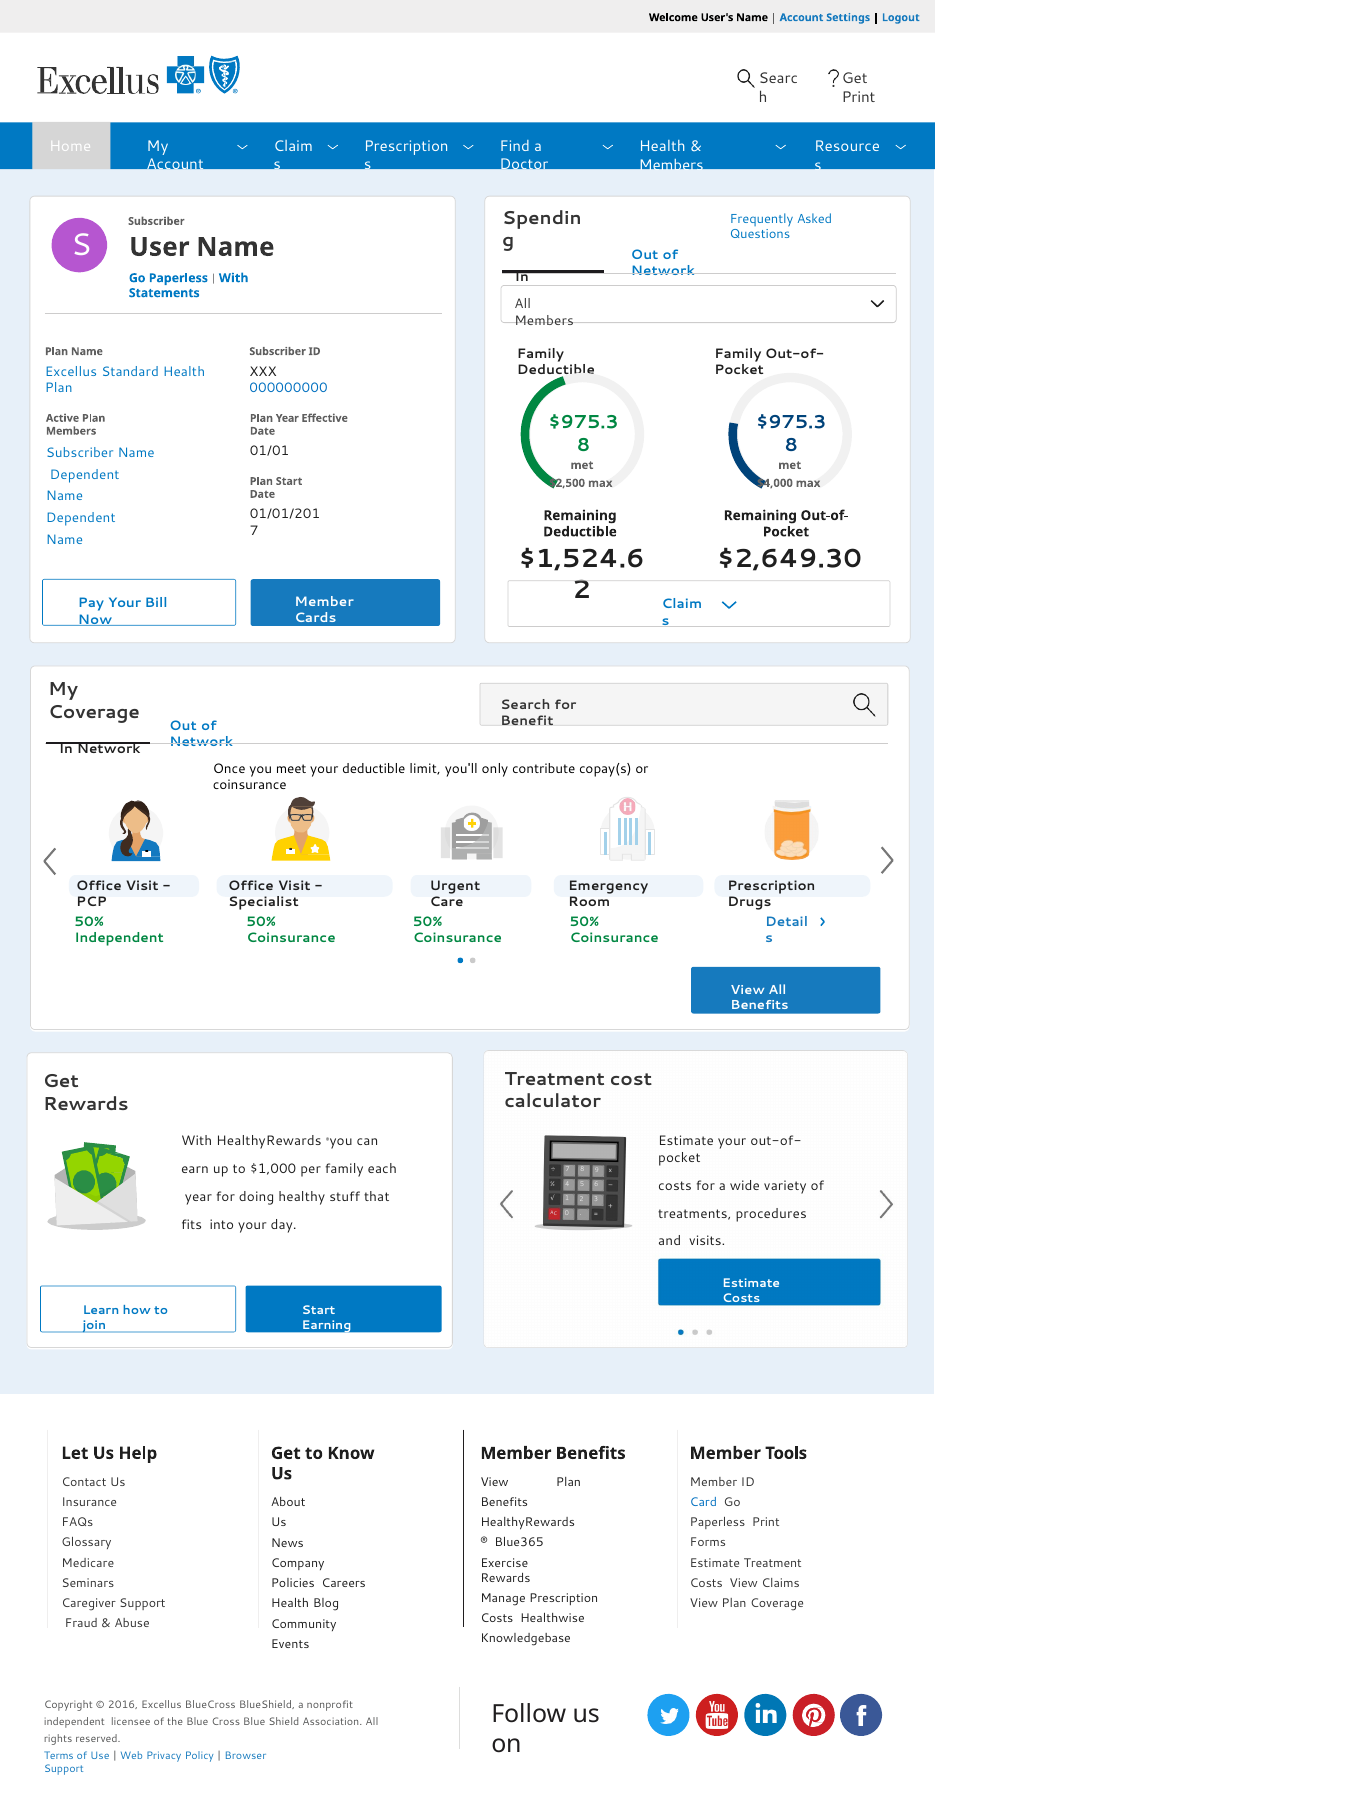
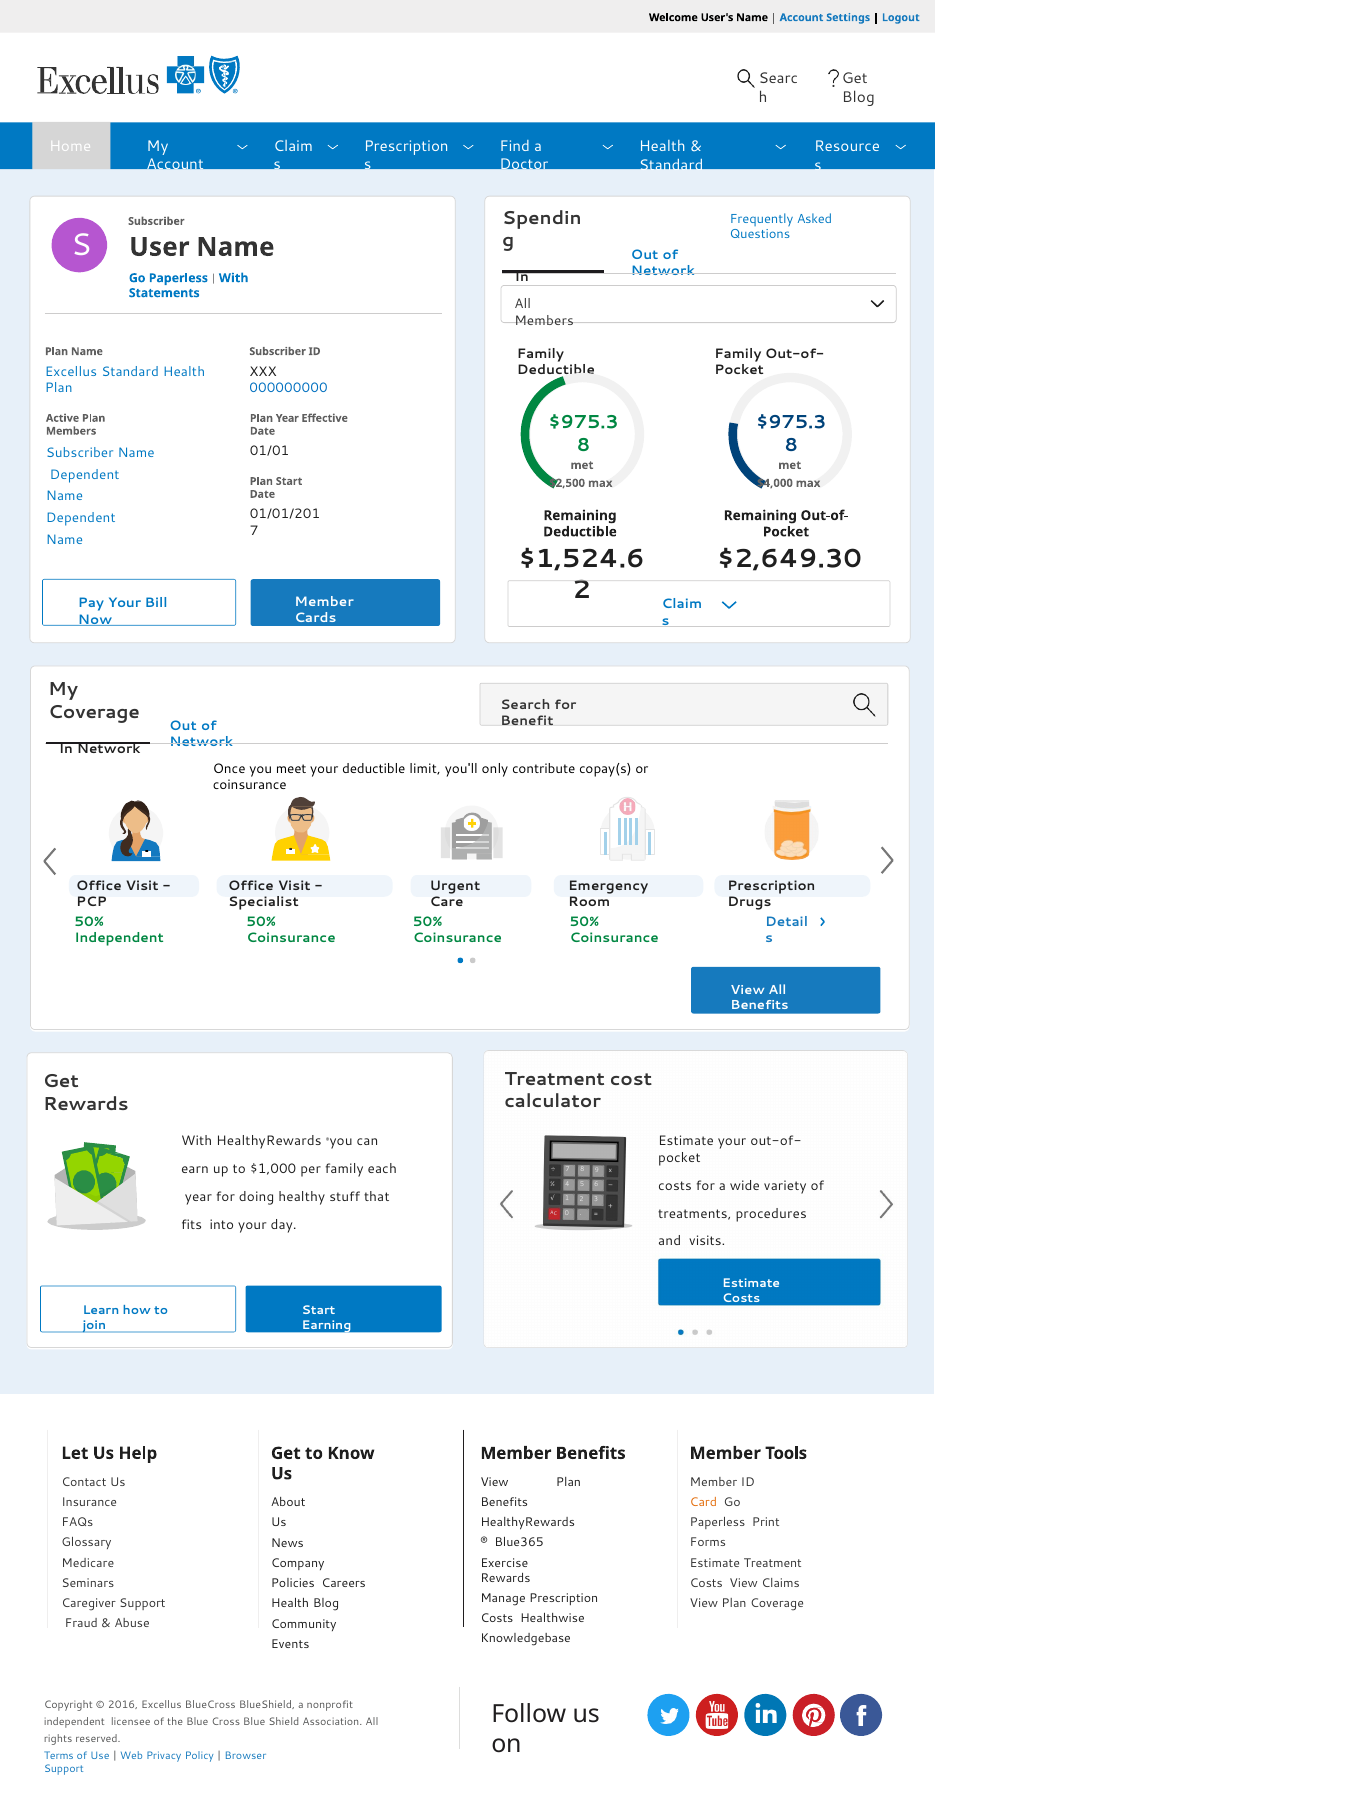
Print at (859, 97): Print -> Blog
Members at (671, 165): Members -> Standard
Card colour: blue -> orange
